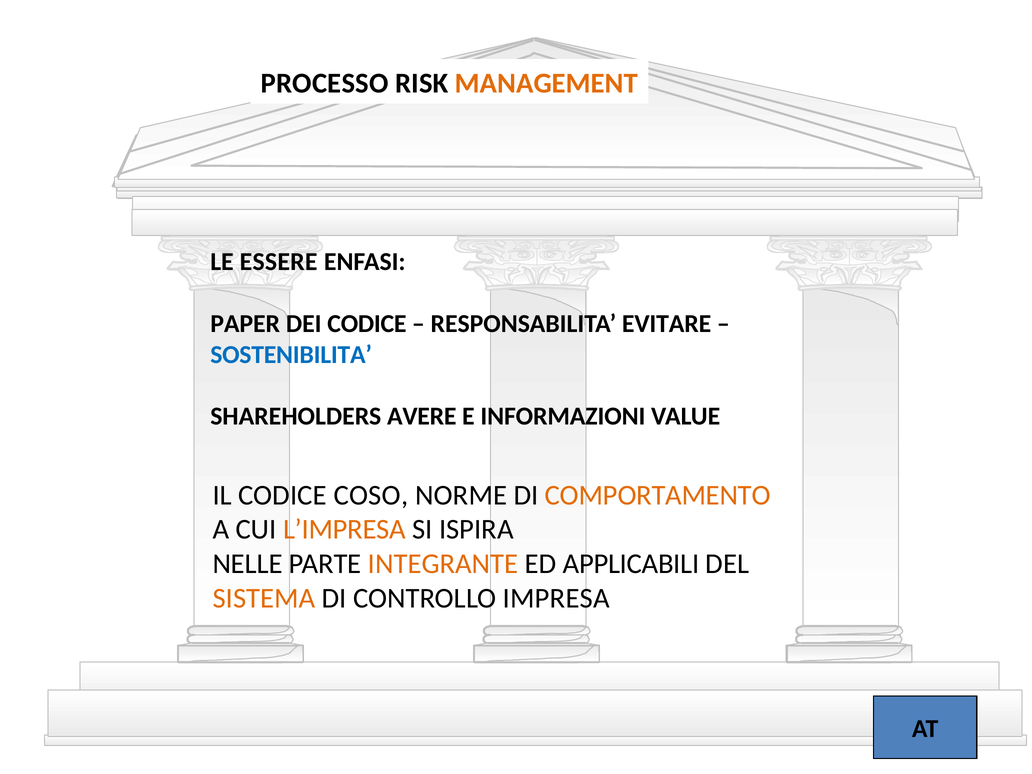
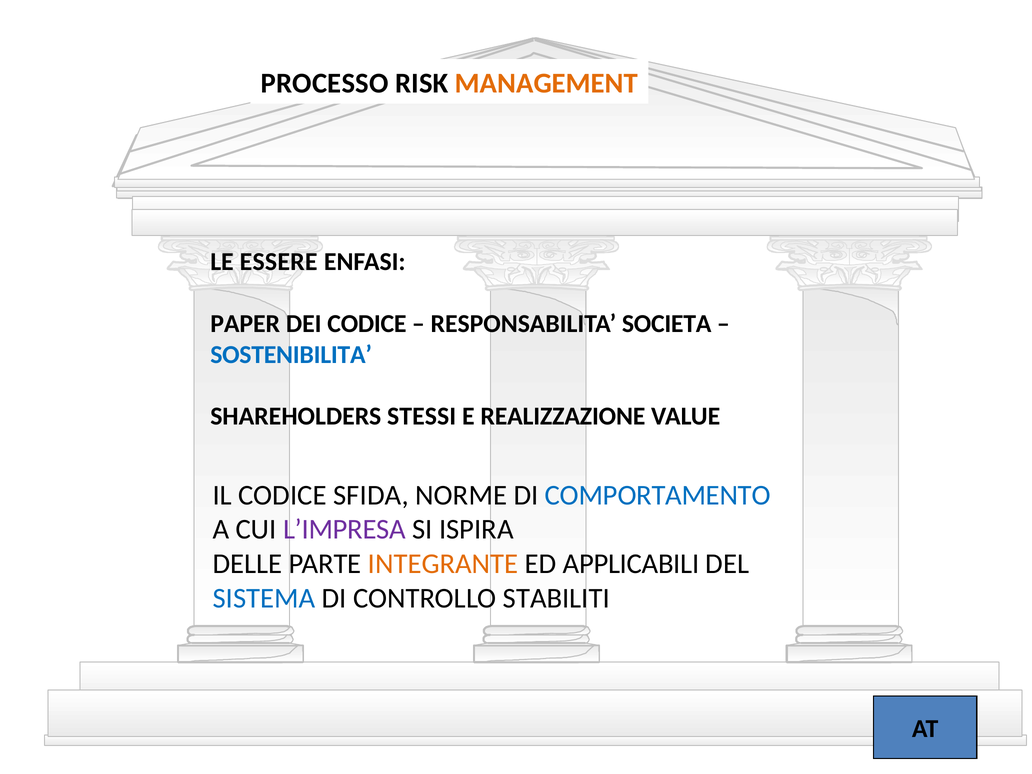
EVITARE: EVITARE -> SOCIETA
AVERE: AVERE -> STESSI
INFORMAZIONI: INFORMAZIONI -> REALIZZAZIONE
COSO: COSO -> SFIDA
COMPORTAMENTO colour: orange -> blue
L’IMPRESA colour: orange -> purple
NELLE: NELLE -> DELLE
SISTEMA colour: orange -> blue
IMPRESA: IMPRESA -> STABILITI
